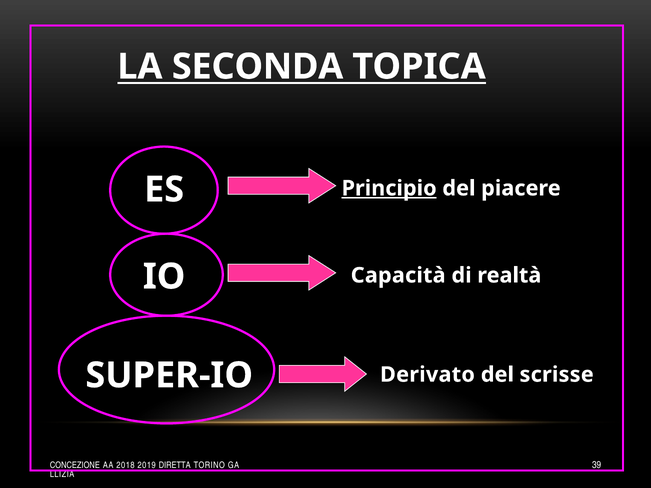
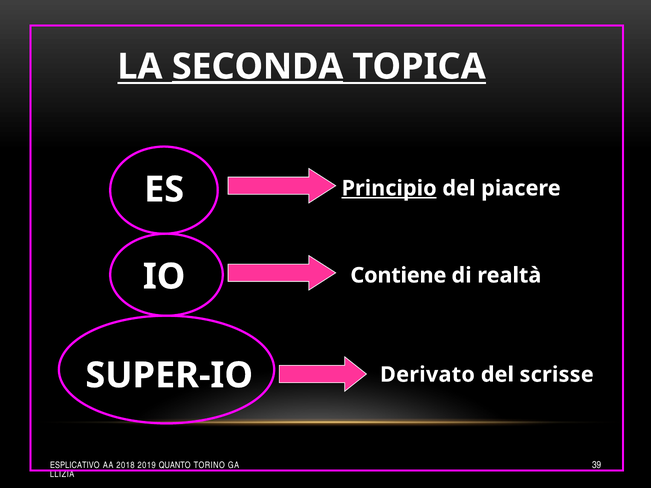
SECONDA underline: none -> present
Capacità: Capacità -> Contiene
CONCEZIONE: CONCEZIONE -> ESPLICATIVO
DIRETTA: DIRETTA -> QUANTO
